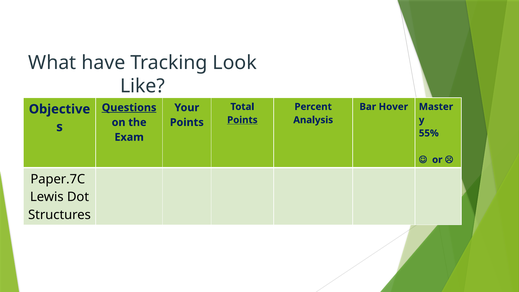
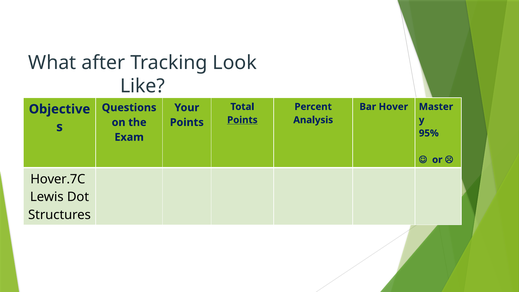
have: have -> after
Questions underline: present -> none
55%: 55% -> 95%
Paper.7C: Paper.7C -> Hover.7C
